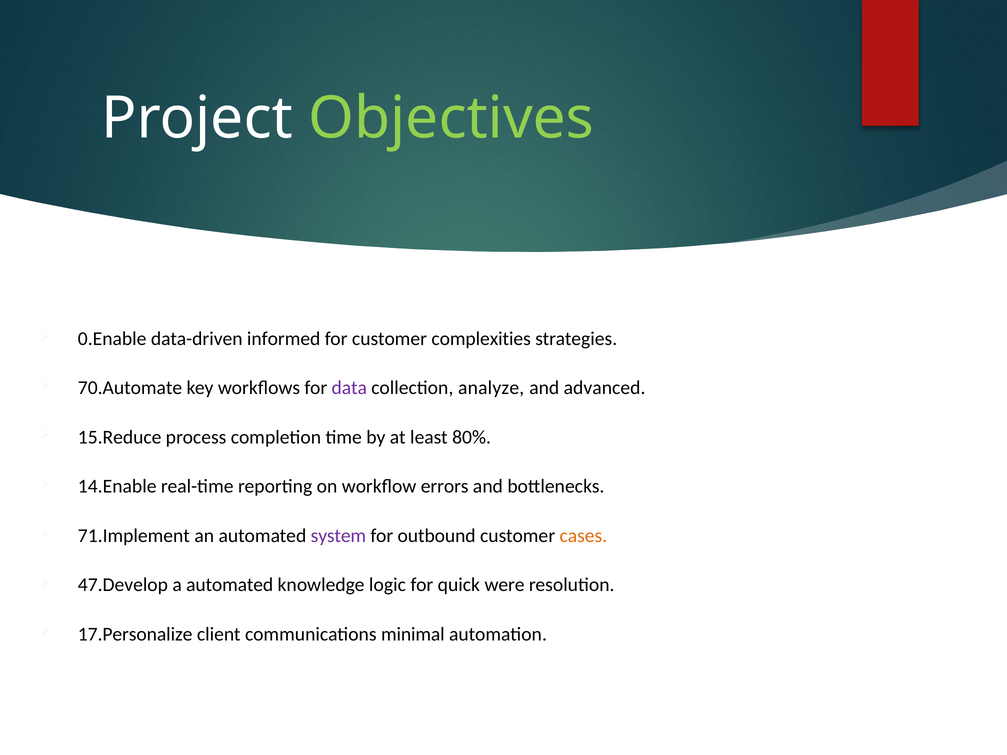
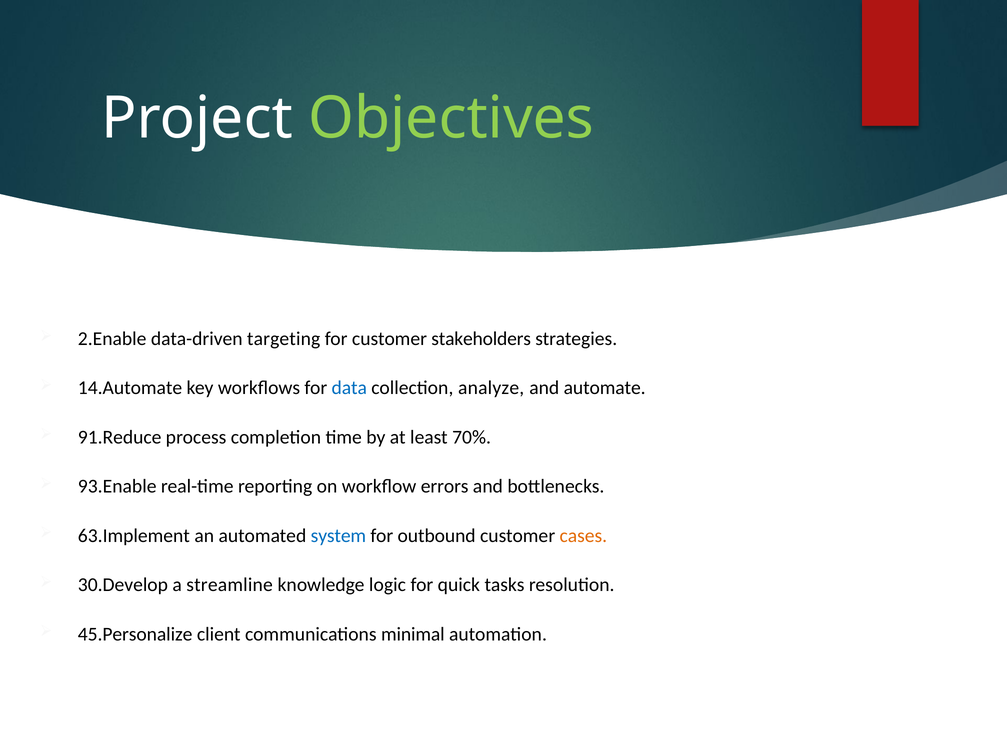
0.Enable: 0.Enable -> 2.Enable
informed: informed -> targeting
complexities: complexities -> stakeholders
70.Automate: 70.Automate -> 14.Automate
data colour: purple -> blue
advanced: advanced -> automate
15.Reduce: 15.Reduce -> 91.Reduce
80%: 80% -> 70%
14.Enable: 14.Enable -> 93.Enable
71.Implement: 71.Implement -> 63.Implement
system colour: purple -> blue
47.Develop: 47.Develop -> 30.Develop
a automated: automated -> streamline
were: were -> tasks
17.Personalize: 17.Personalize -> 45.Personalize
